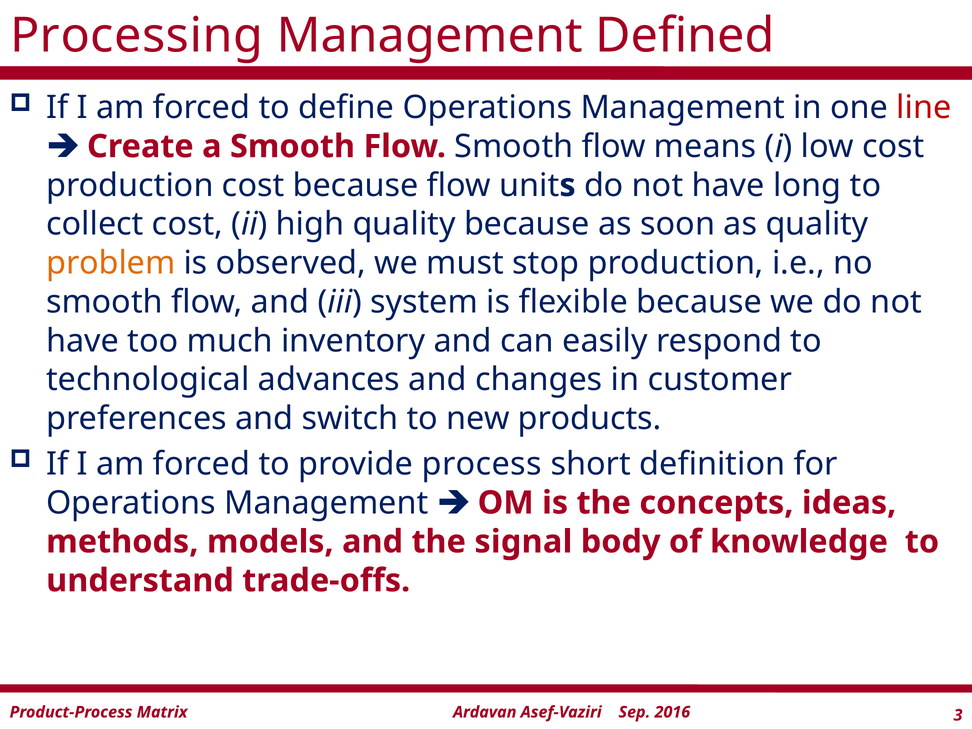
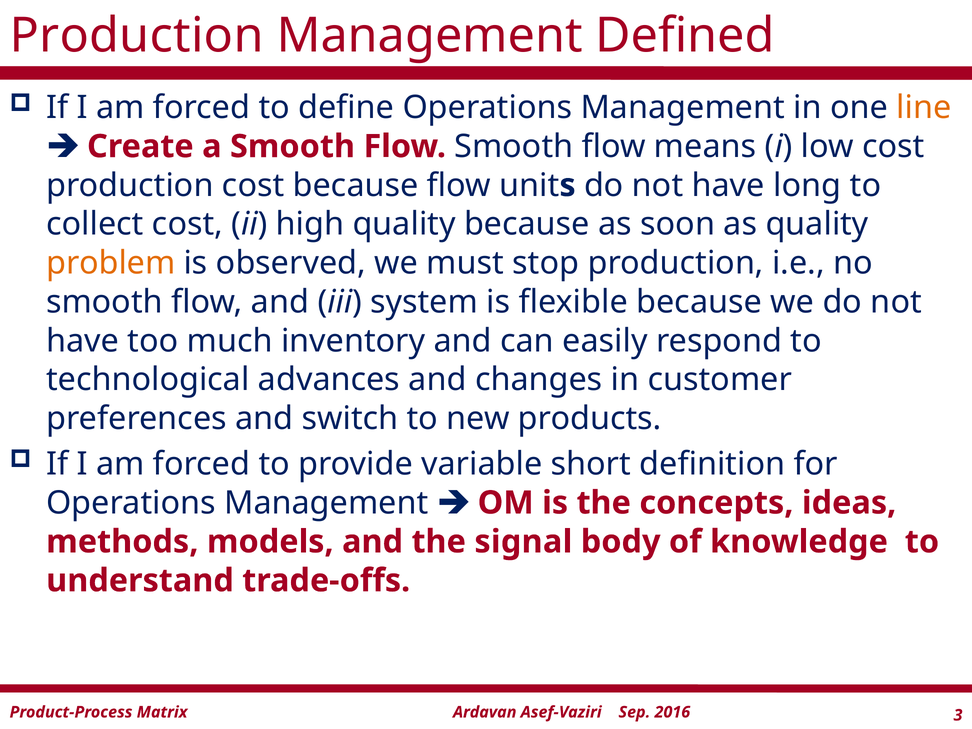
Processing at (137, 36): Processing -> Production
line colour: red -> orange
process: process -> variable
